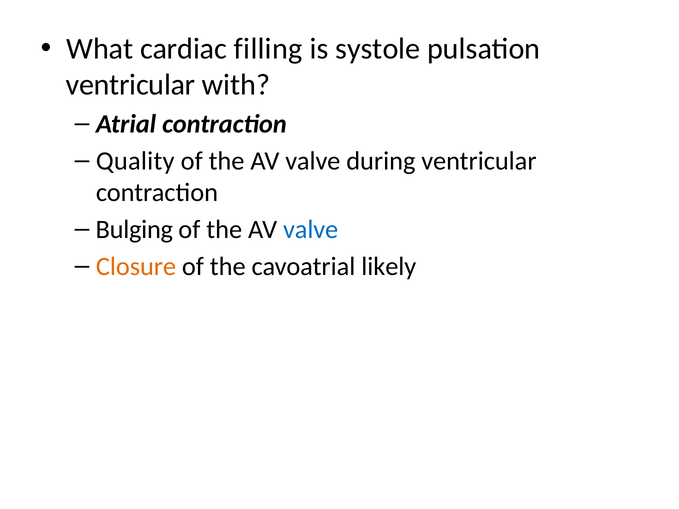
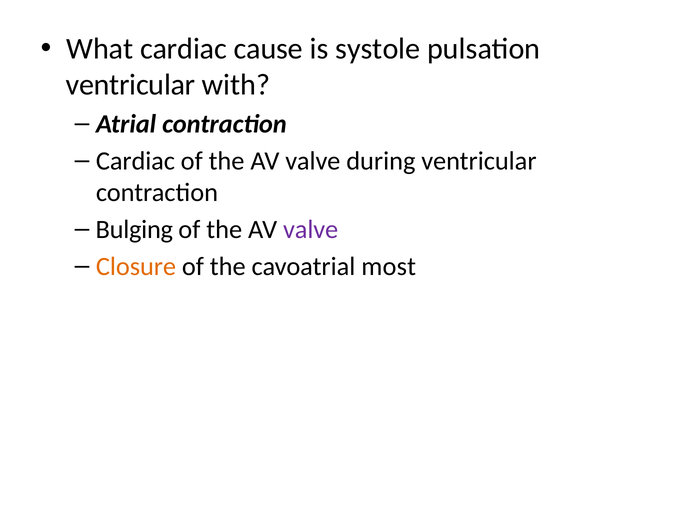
filling: filling -> cause
Quality at (135, 161): Quality -> Cardiac
valve at (311, 230) colour: blue -> purple
likely: likely -> most
